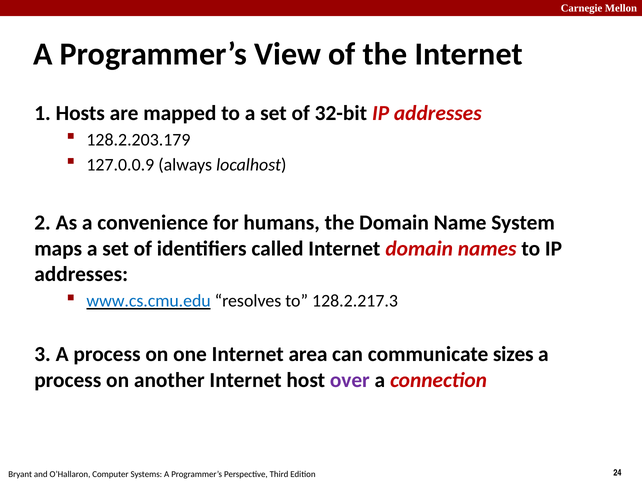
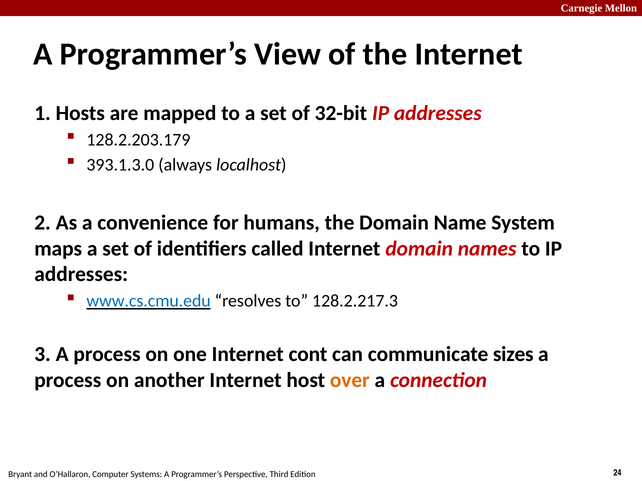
127.0.0.9: 127.0.0.9 -> 393.1.3.0
area: area -> cont
over colour: purple -> orange
